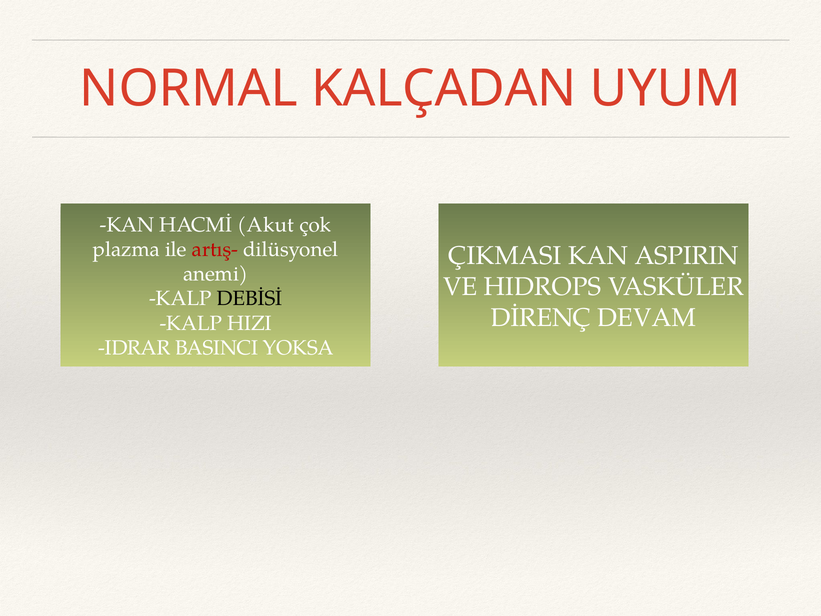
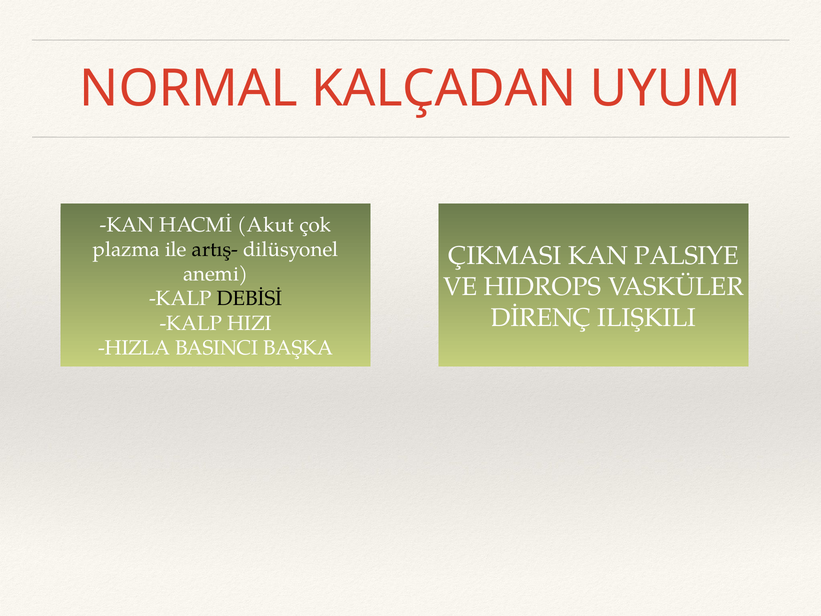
artış- colour: red -> black
ASPIRIN: ASPIRIN -> PALSIYE
DEVAM: DEVAM -> ILIŞKILI
IDRAR: IDRAR -> HIZLA
YOKSA: YOKSA -> BAŞKA
